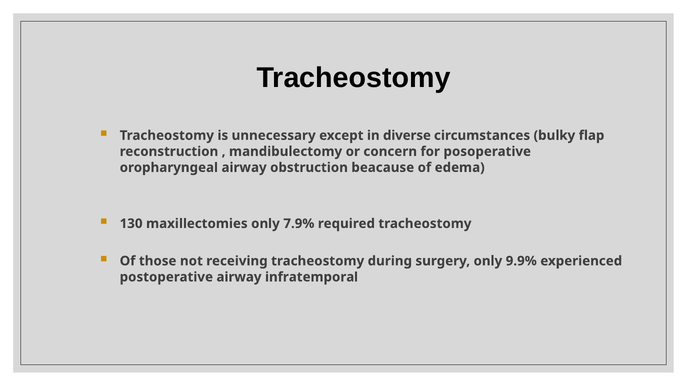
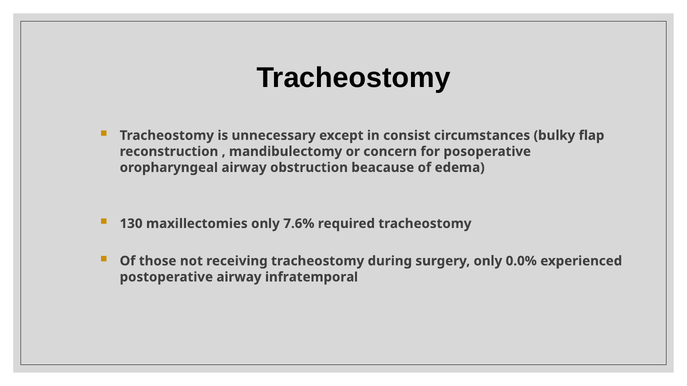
diverse: diverse -> consist
7.9%: 7.9% -> 7.6%
9.9%: 9.9% -> 0.0%
